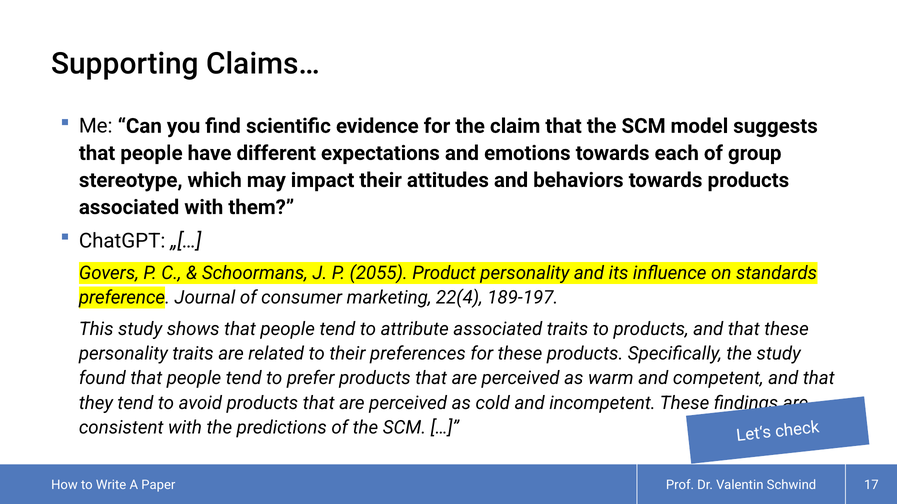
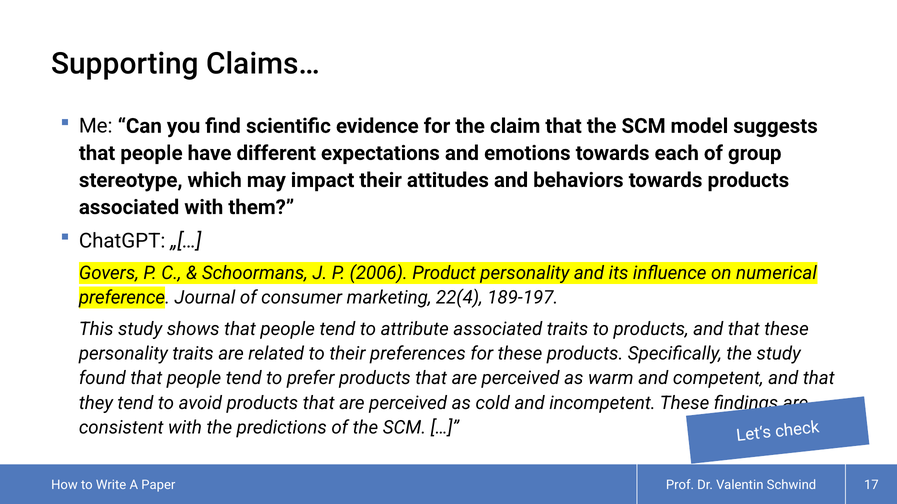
2055: 2055 -> 2006
standards: standards -> numerical
